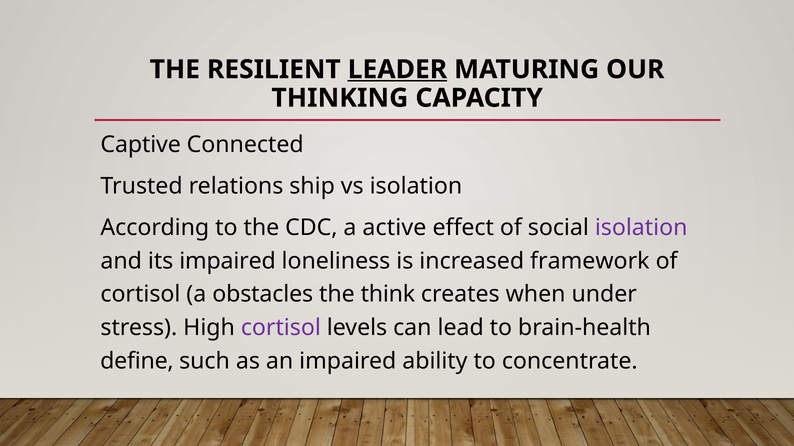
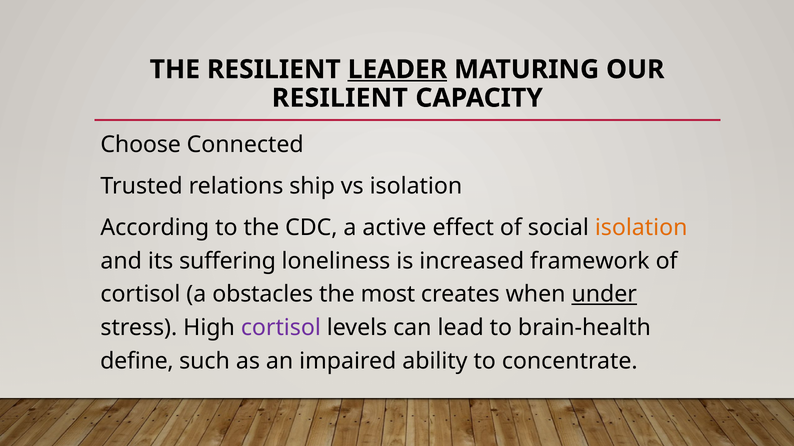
THINKING at (340, 98): THINKING -> RESILIENT
Captive: Captive -> Choose
isolation at (641, 228) colour: purple -> orange
its impaired: impaired -> suffering
think: think -> most
under underline: none -> present
